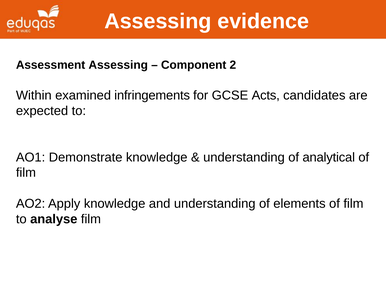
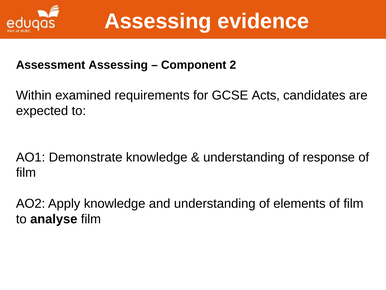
infringements: infringements -> requirements
analytical: analytical -> response
